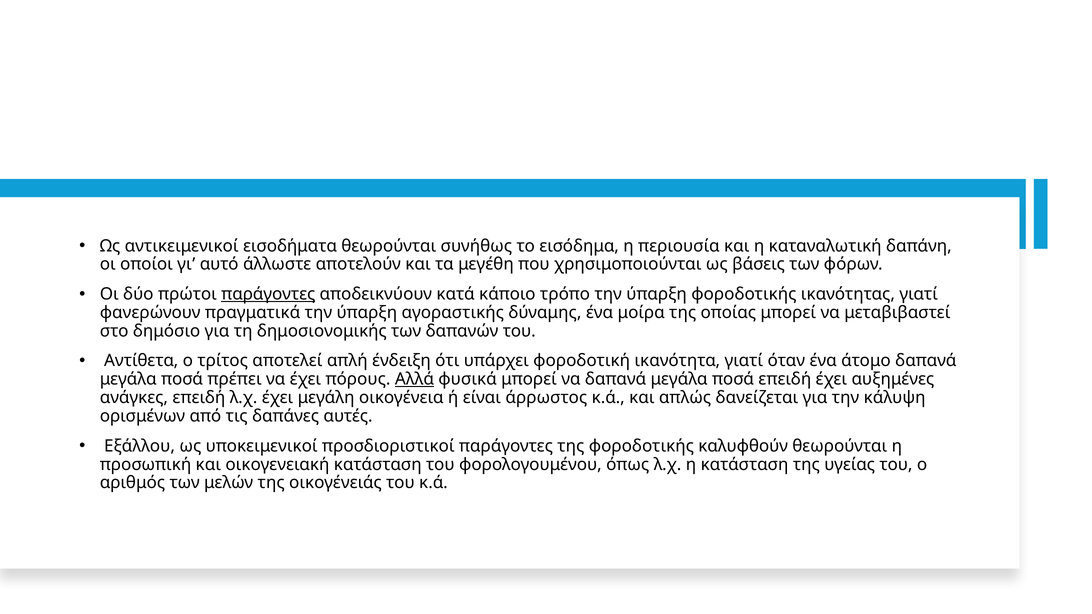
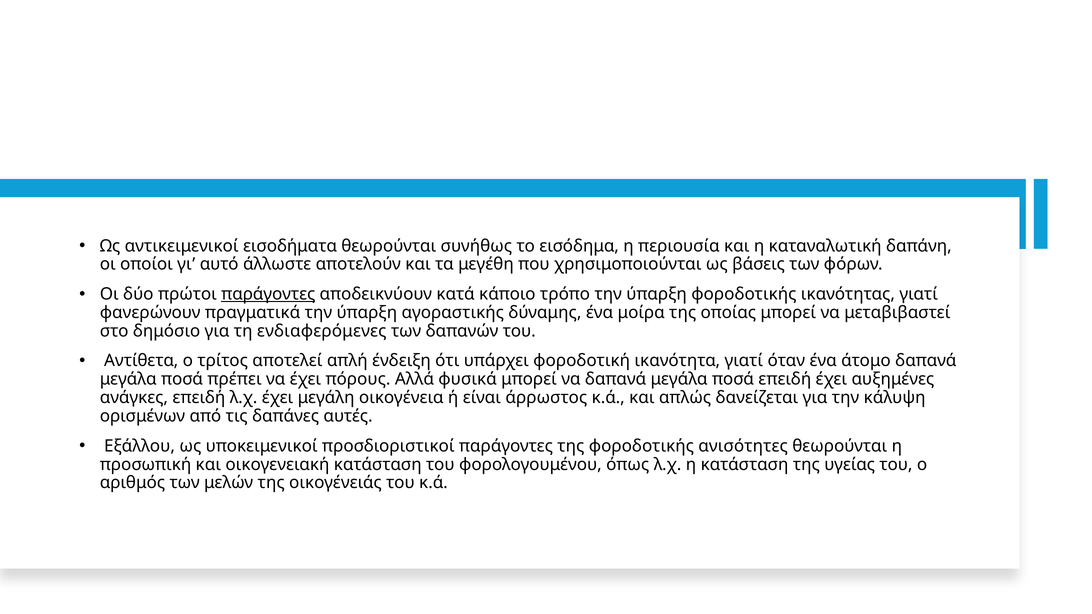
δημοσιονομικής: δημοσιονομικής -> ενδιαφερόμενες
Αλλά underline: present -> none
καλυφθούν: καλυφθούν -> ανισότητες
